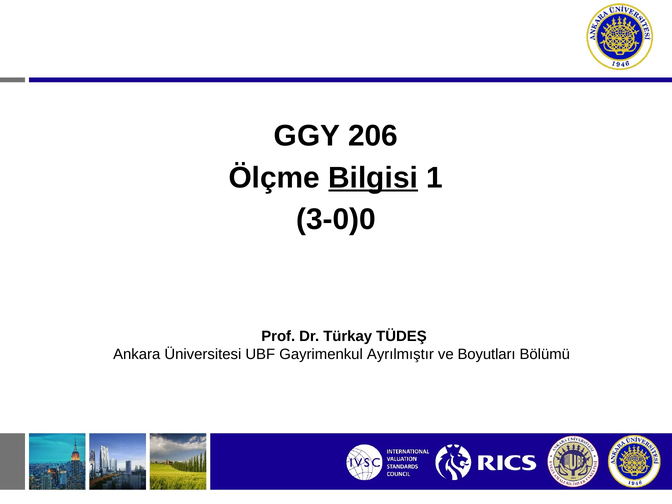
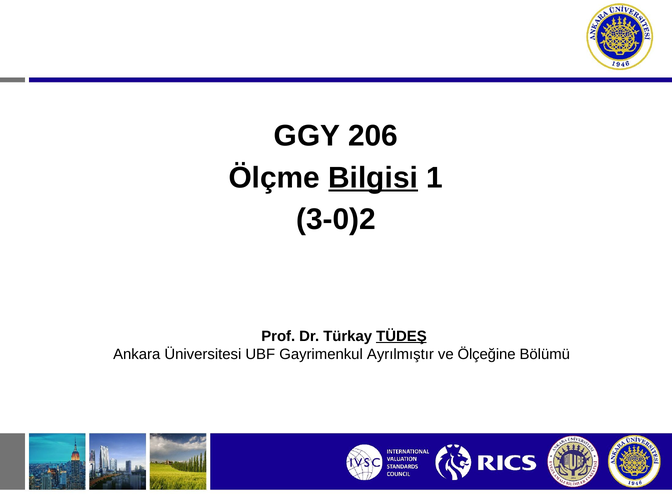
3-0)0: 3-0)0 -> 3-0)2
TÜDEŞ underline: none -> present
Boyutları: Boyutları -> Ölçeğine
